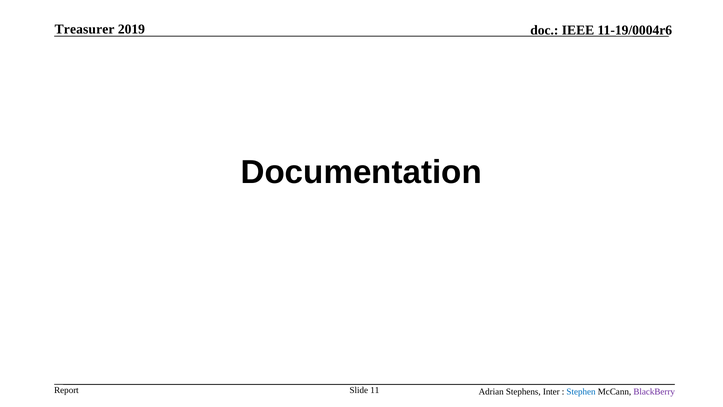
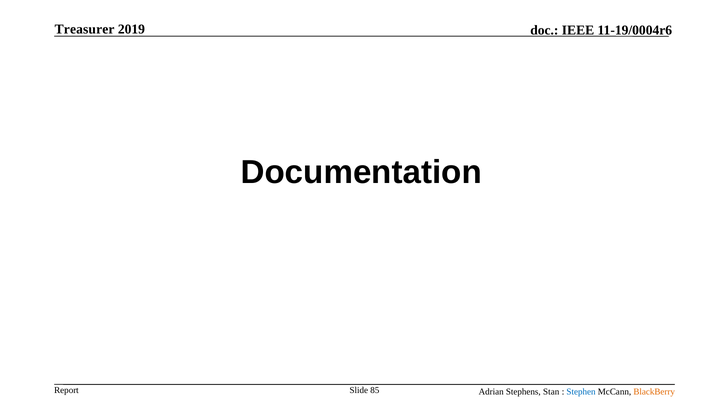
11: 11 -> 85
Inter: Inter -> Stan
BlackBerry colour: purple -> orange
